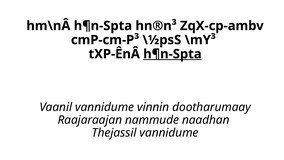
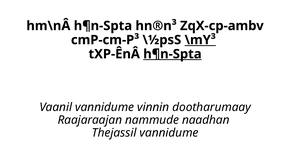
\mY³ underline: none -> present
